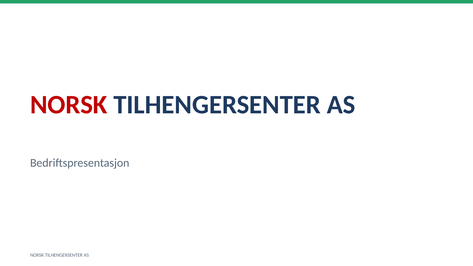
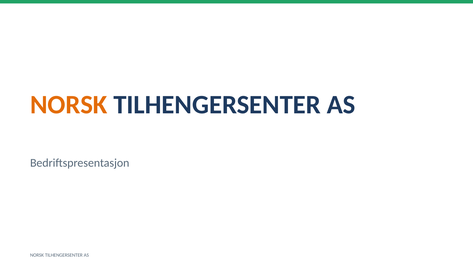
NORSK at (69, 105) colour: red -> orange
